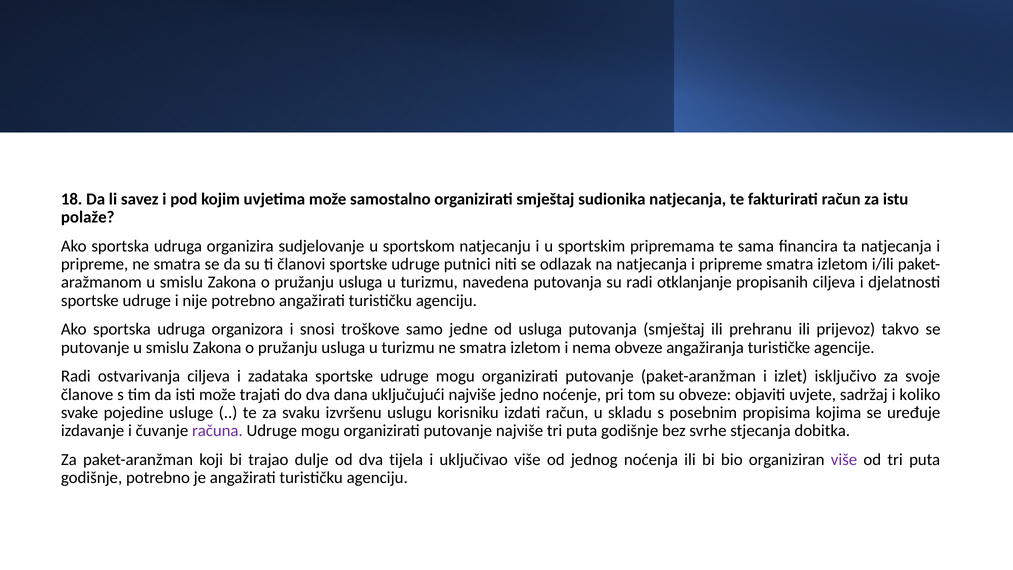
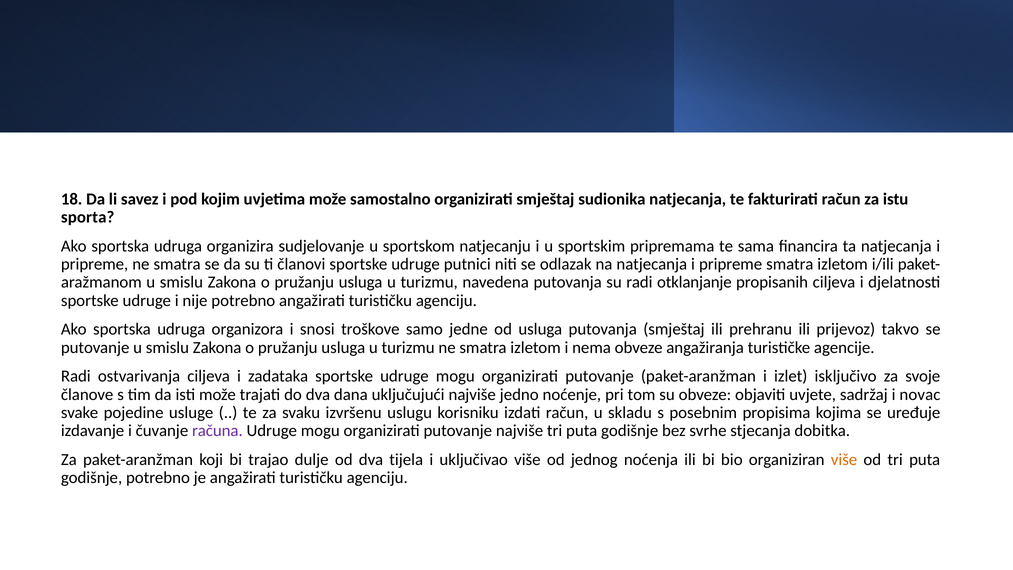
polaže: polaže -> sporta
koliko: koliko -> novac
više at (844, 459) colour: purple -> orange
